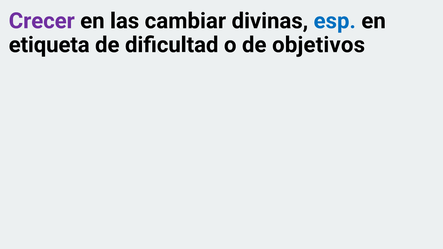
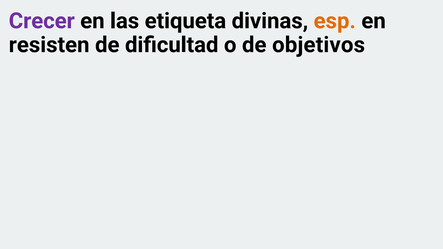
cambiar: cambiar -> etiqueta
esp colour: blue -> orange
etiqueta: etiqueta -> resisten
